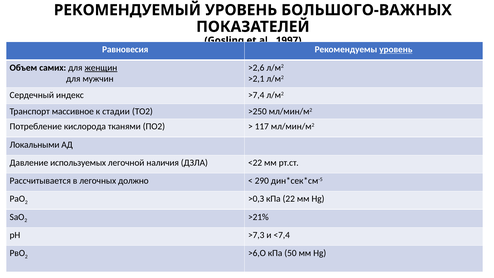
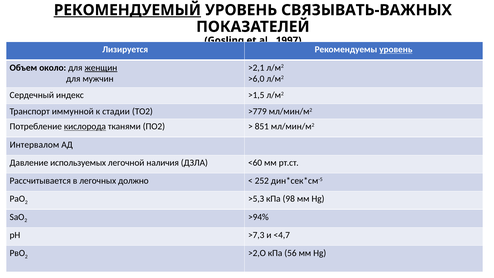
РЕКОМЕНДУЕМЫЙ underline: none -> present
БОЛЬШОГО-ВАЖНЫХ: БОЛЬШОГО-ВАЖНЫХ -> СВЯЗЫВАТЬ-ВАЖНЫХ
Равновесия: Равновесия -> Лизируется
самих: самих -> около
>2,6: >2,6 -> >2,1
>2,1: >2,1 -> >6,0
>7,4: >7,4 -> >1,5
массивное: массивное -> иммунной
>250: >250 -> >779
кислорода underline: none -> present
117: 117 -> 851
Локальными: Локальными -> Интервалом
<22: <22 -> <60
290: 290 -> 252
>0,З: >0,З -> >5,З
22: 22 -> 98
>21%: >21% -> >94%
<7,4: <7,4 -> <4,7
>6,О: >6,О -> >2,О
50: 50 -> 56
